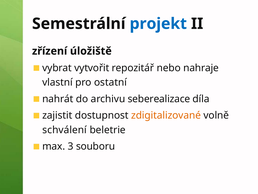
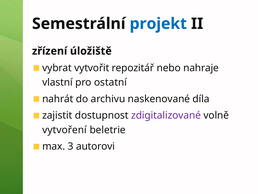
seberealizace: seberealizace -> naskenované
zdigitalizované colour: orange -> purple
schválení: schválení -> vytvoření
souboru: souboru -> autorovi
